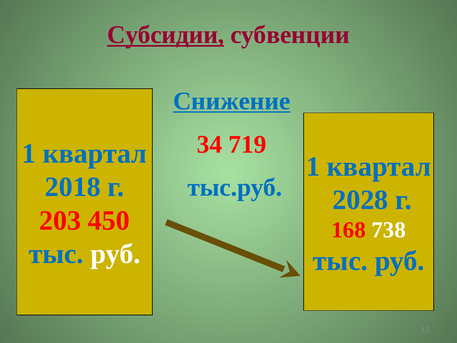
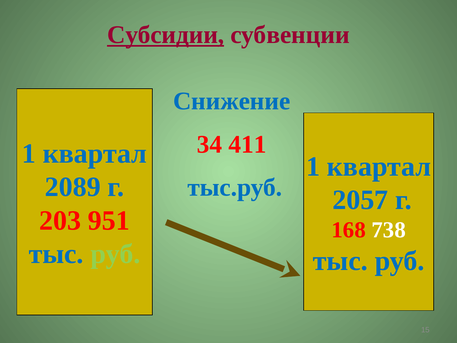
Снижение underline: present -> none
719: 719 -> 411
2018: 2018 -> 2089
2028: 2028 -> 2057
450: 450 -> 951
руб at (115, 254) colour: white -> light green
